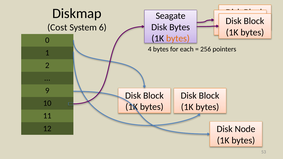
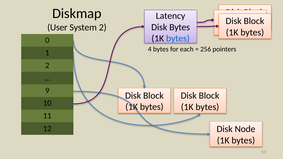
Seagate: Seagate -> Latency
Cost: Cost -> User
System 6: 6 -> 2
bytes at (178, 39) colour: orange -> blue
